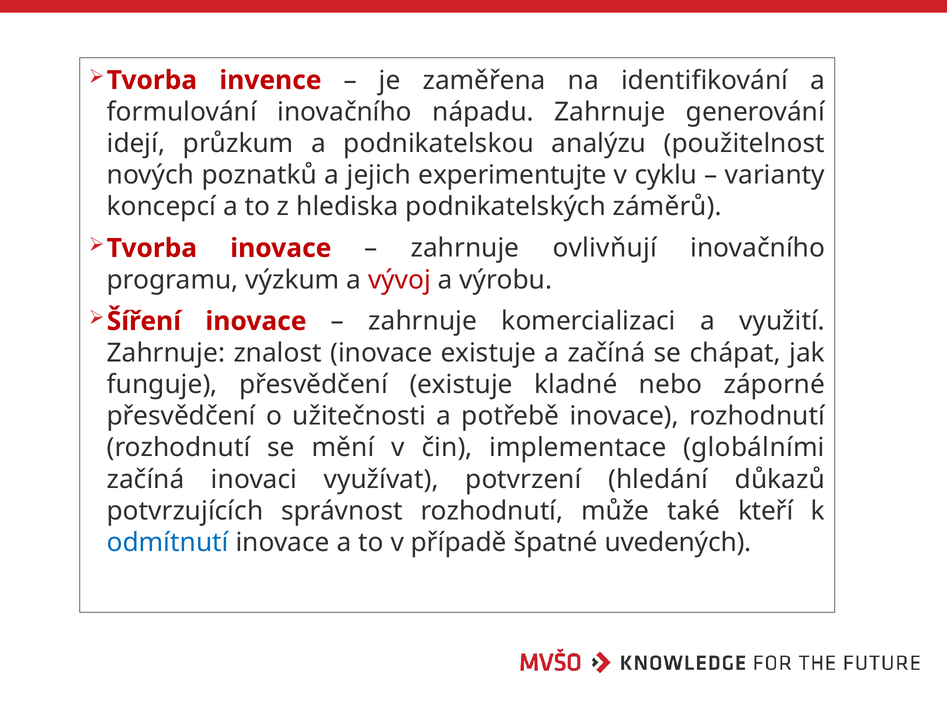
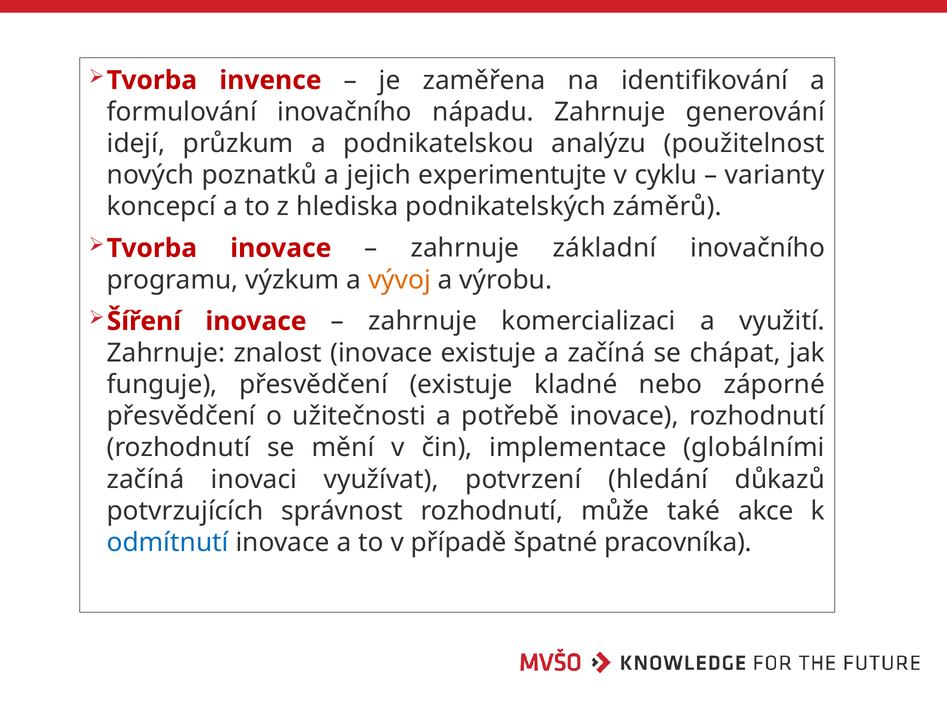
ovlivňují: ovlivňují -> základní
vývoj colour: red -> orange
kteří: kteří -> akce
uvedených: uvedených -> pracovníka
